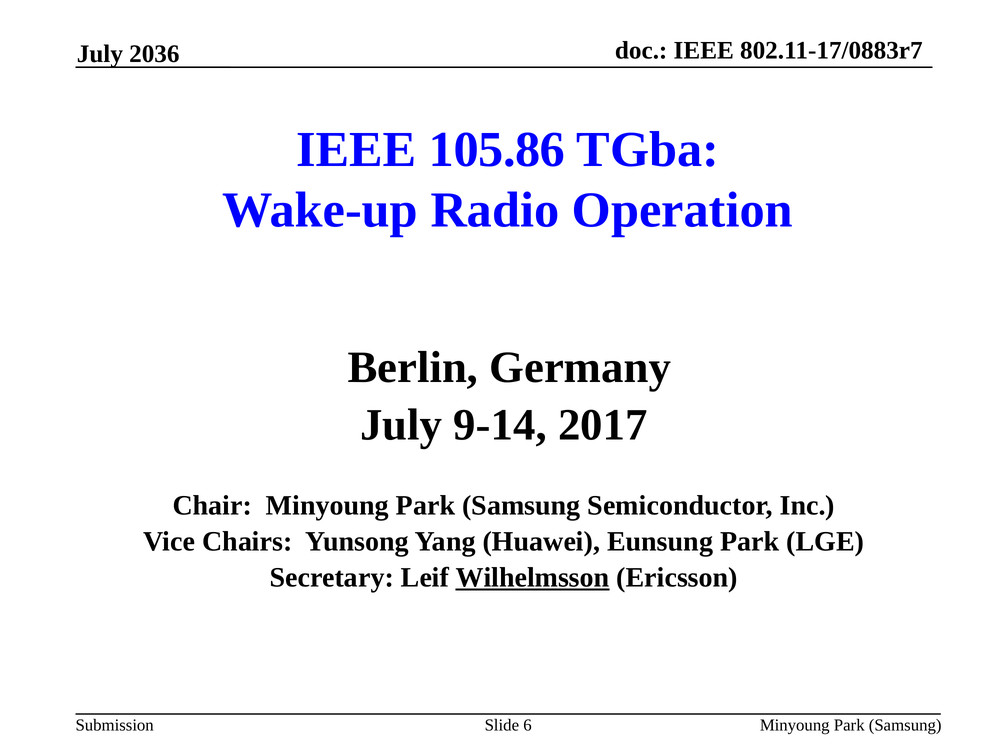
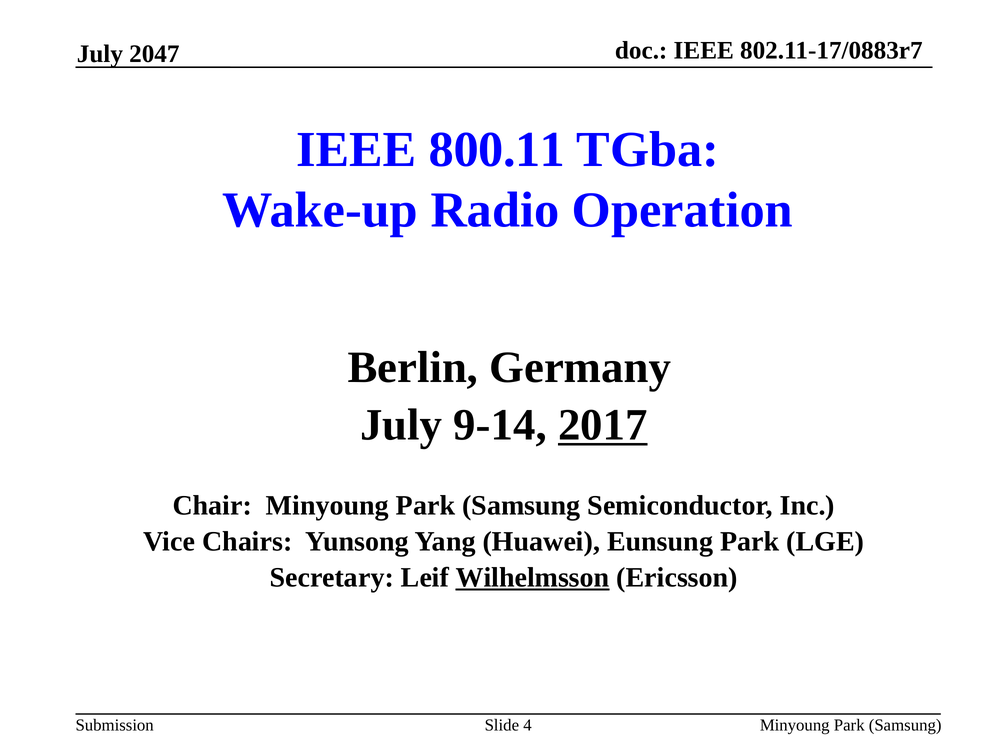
2036: 2036 -> 2047
105.86: 105.86 -> 800.11
2017 underline: none -> present
6: 6 -> 4
